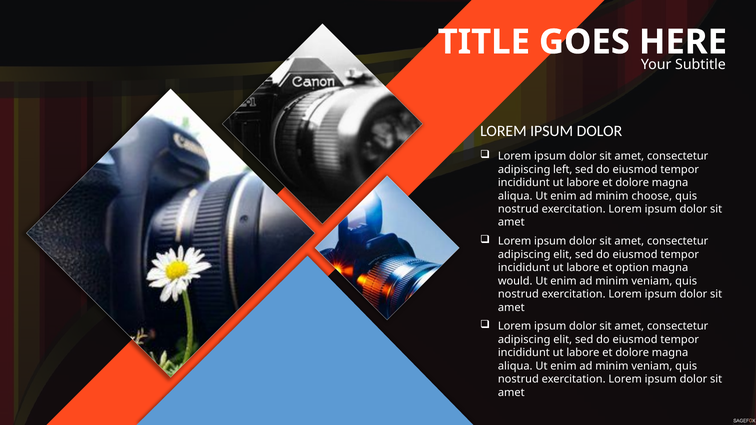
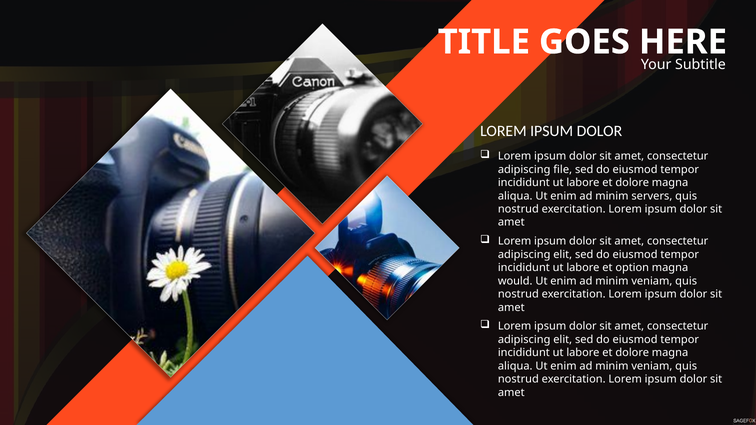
left: left -> file
choose: choose -> servers
